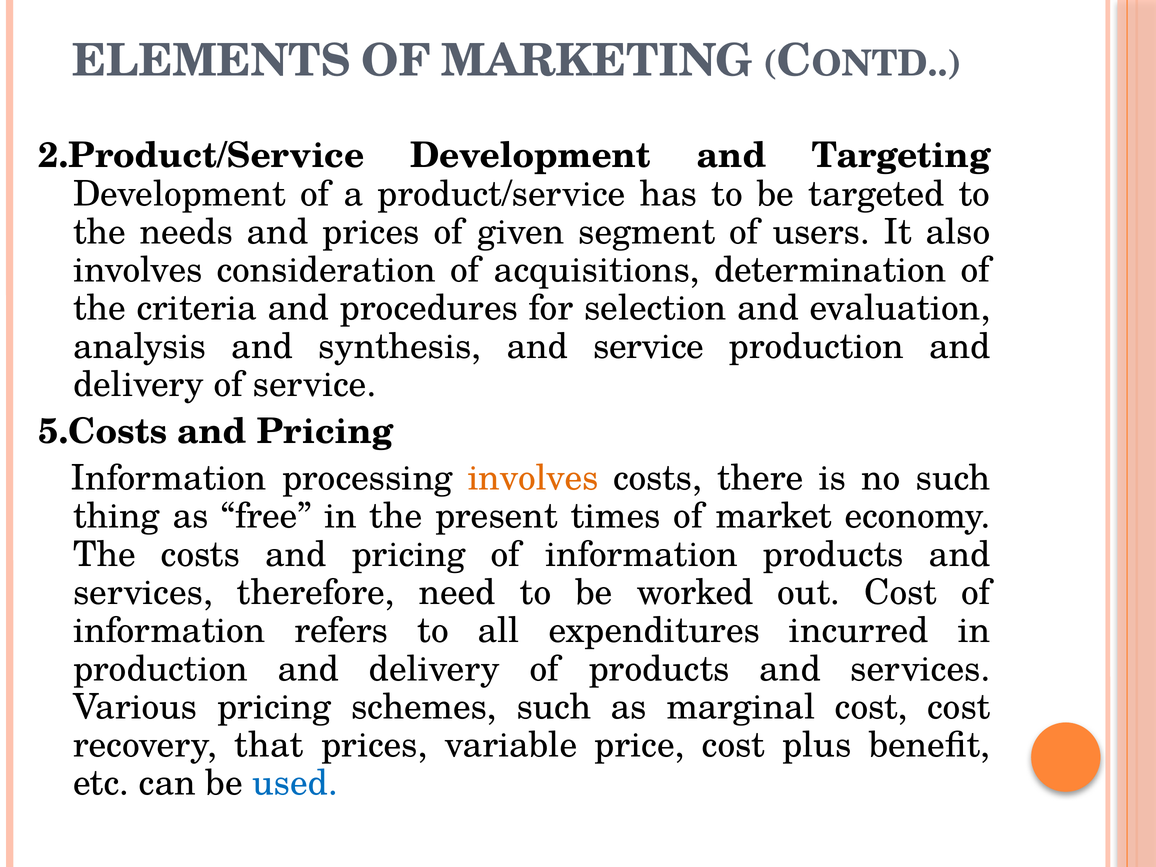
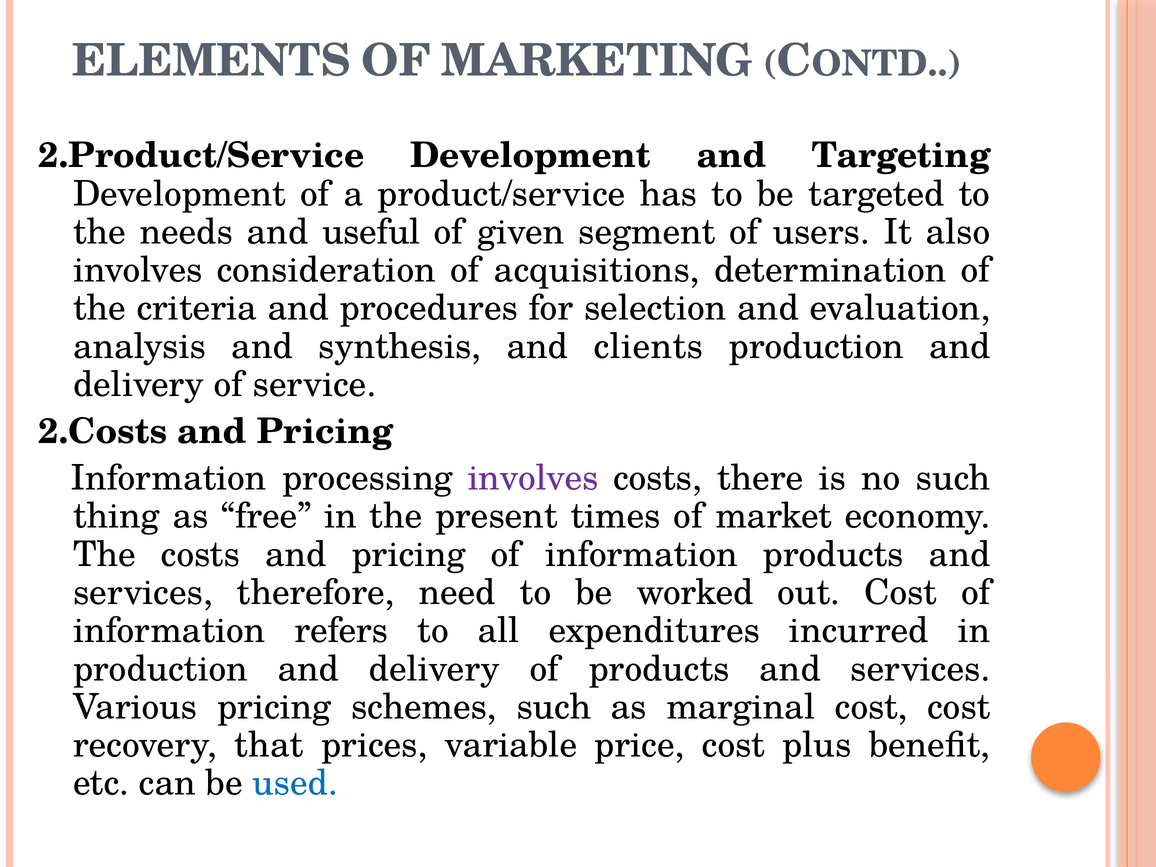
and prices: prices -> useful
and service: service -> clients
5.Costs: 5.Costs -> 2.Costs
involves at (533, 478) colour: orange -> purple
